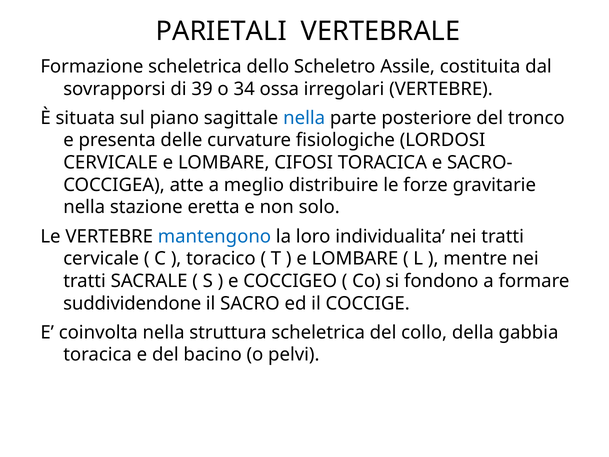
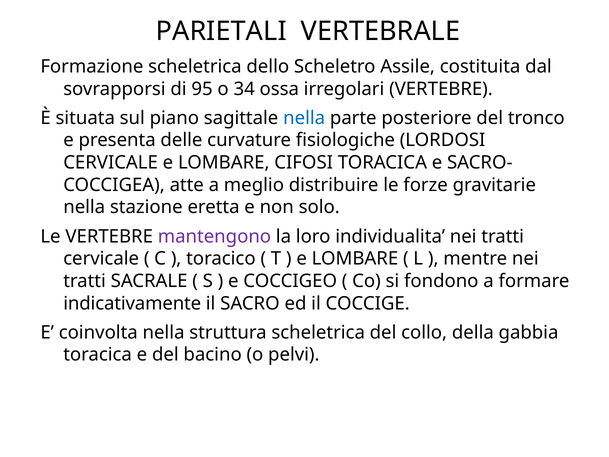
39: 39 -> 95
mantengono colour: blue -> purple
suddividendone: suddividendone -> indicativamente
